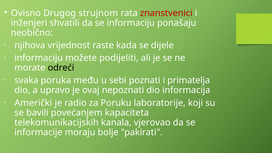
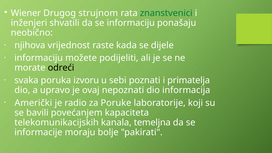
Ovisno: Ovisno -> Wiener
znanstvenici colour: red -> green
među: među -> izvoru
Poruku: Poruku -> Poruke
vjerovao: vjerovao -> temeljna
